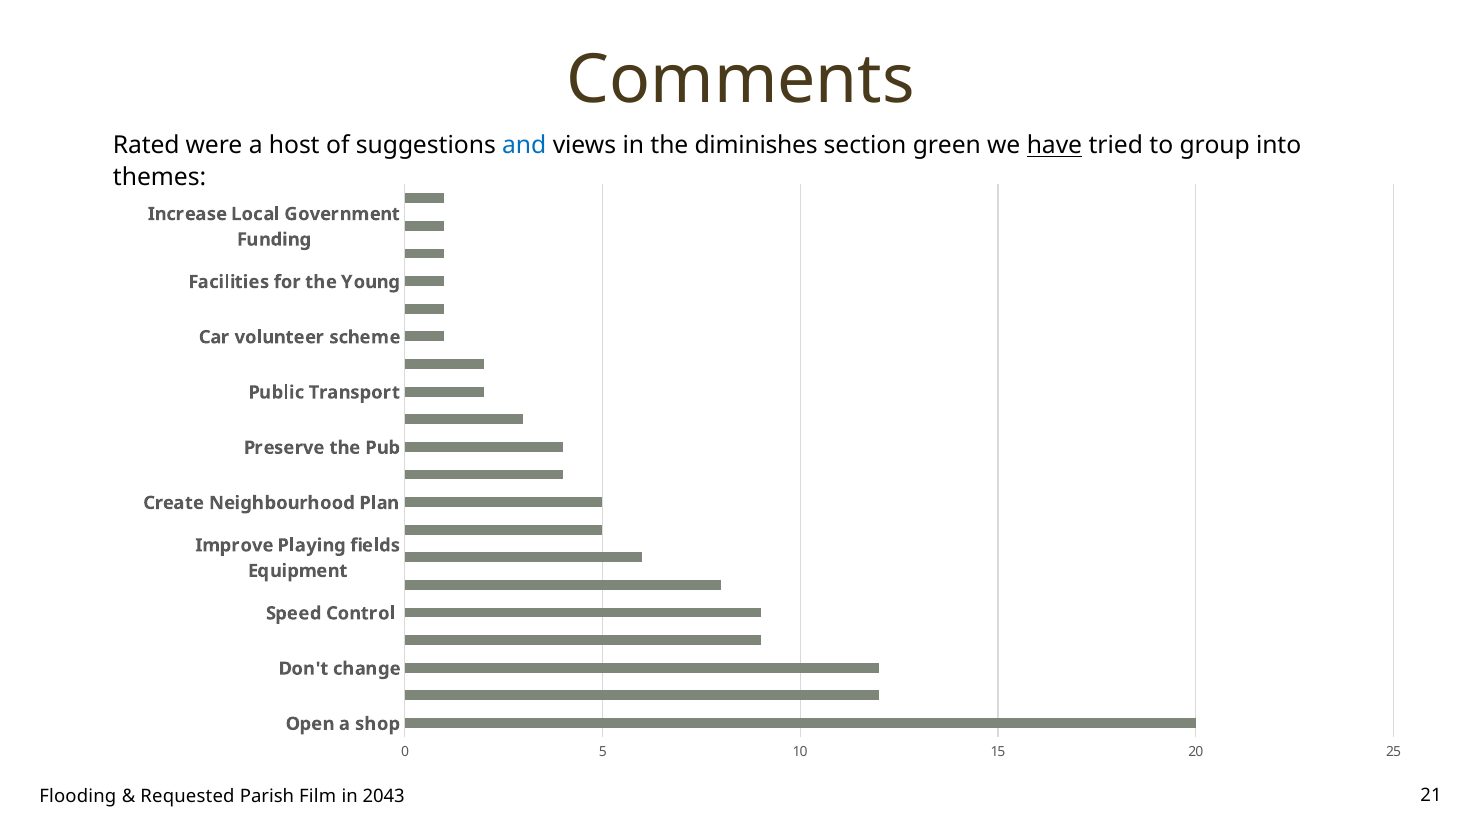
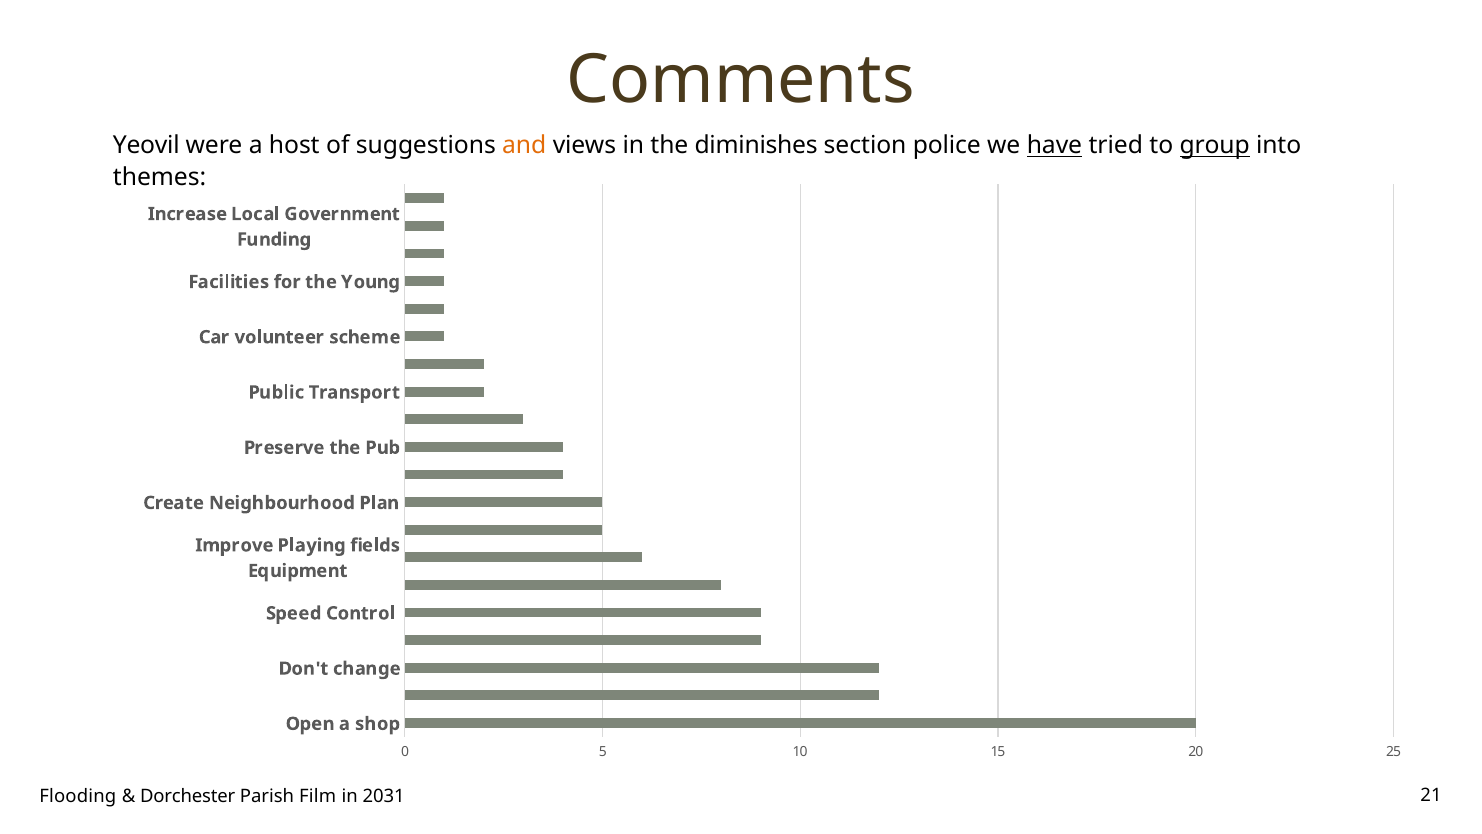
Rated: Rated -> Yeovil
and colour: blue -> orange
green: green -> police
group underline: none -> present
Requested: Requested -> Dorchester
2043: 2043 -> 2031
